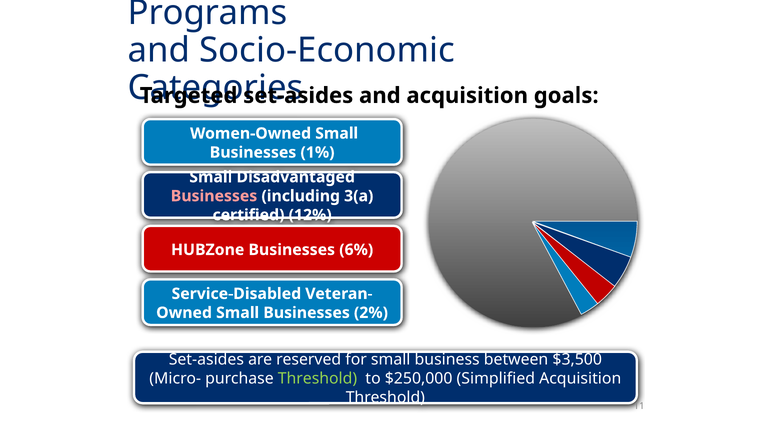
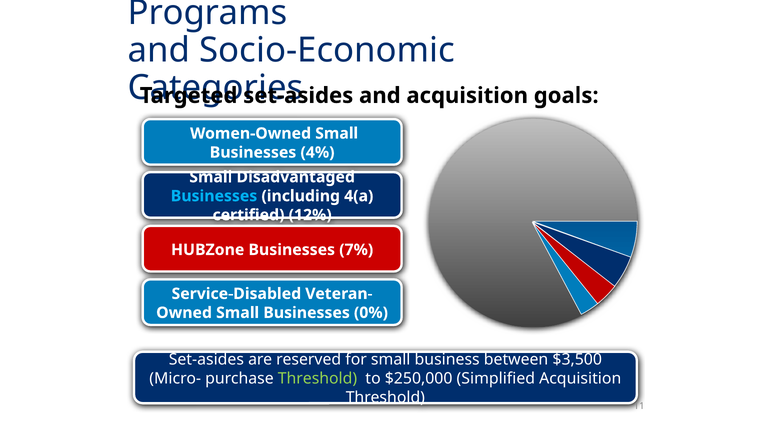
1%: 1% -> 4%
Businesses at (214, 196) colour: pink -> light blue
3(a: 3(a -> 4(a
6%: 6% -> 7%
2%: 2% -> 0%
